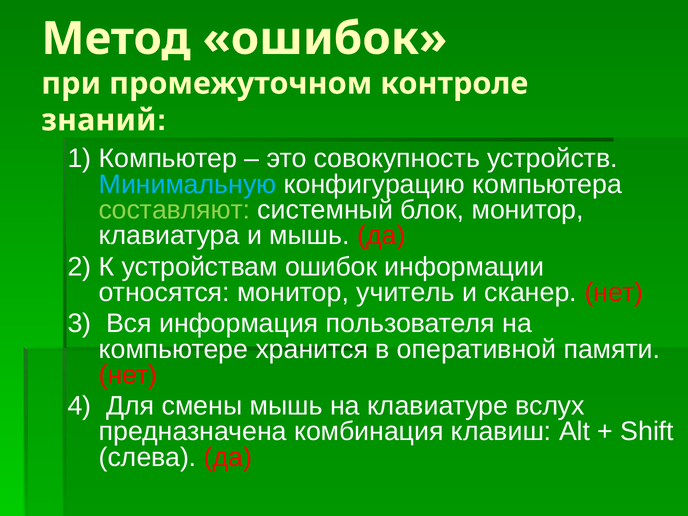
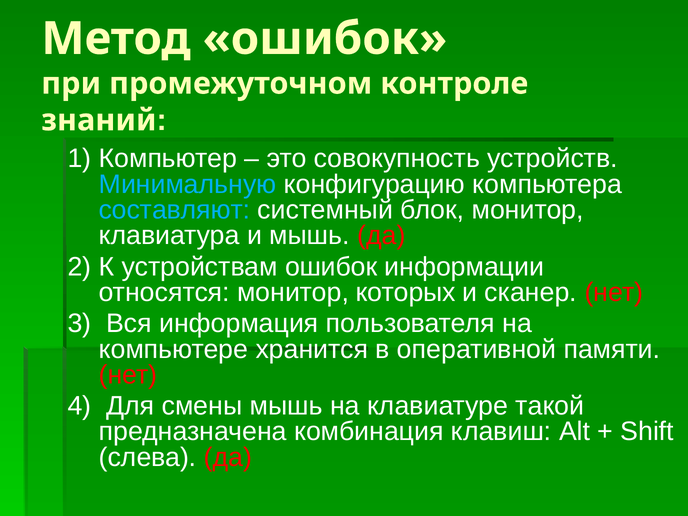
составляют colour: light green -> light blue
учитель: учитель -> которых
вслух: вслух -> такой
